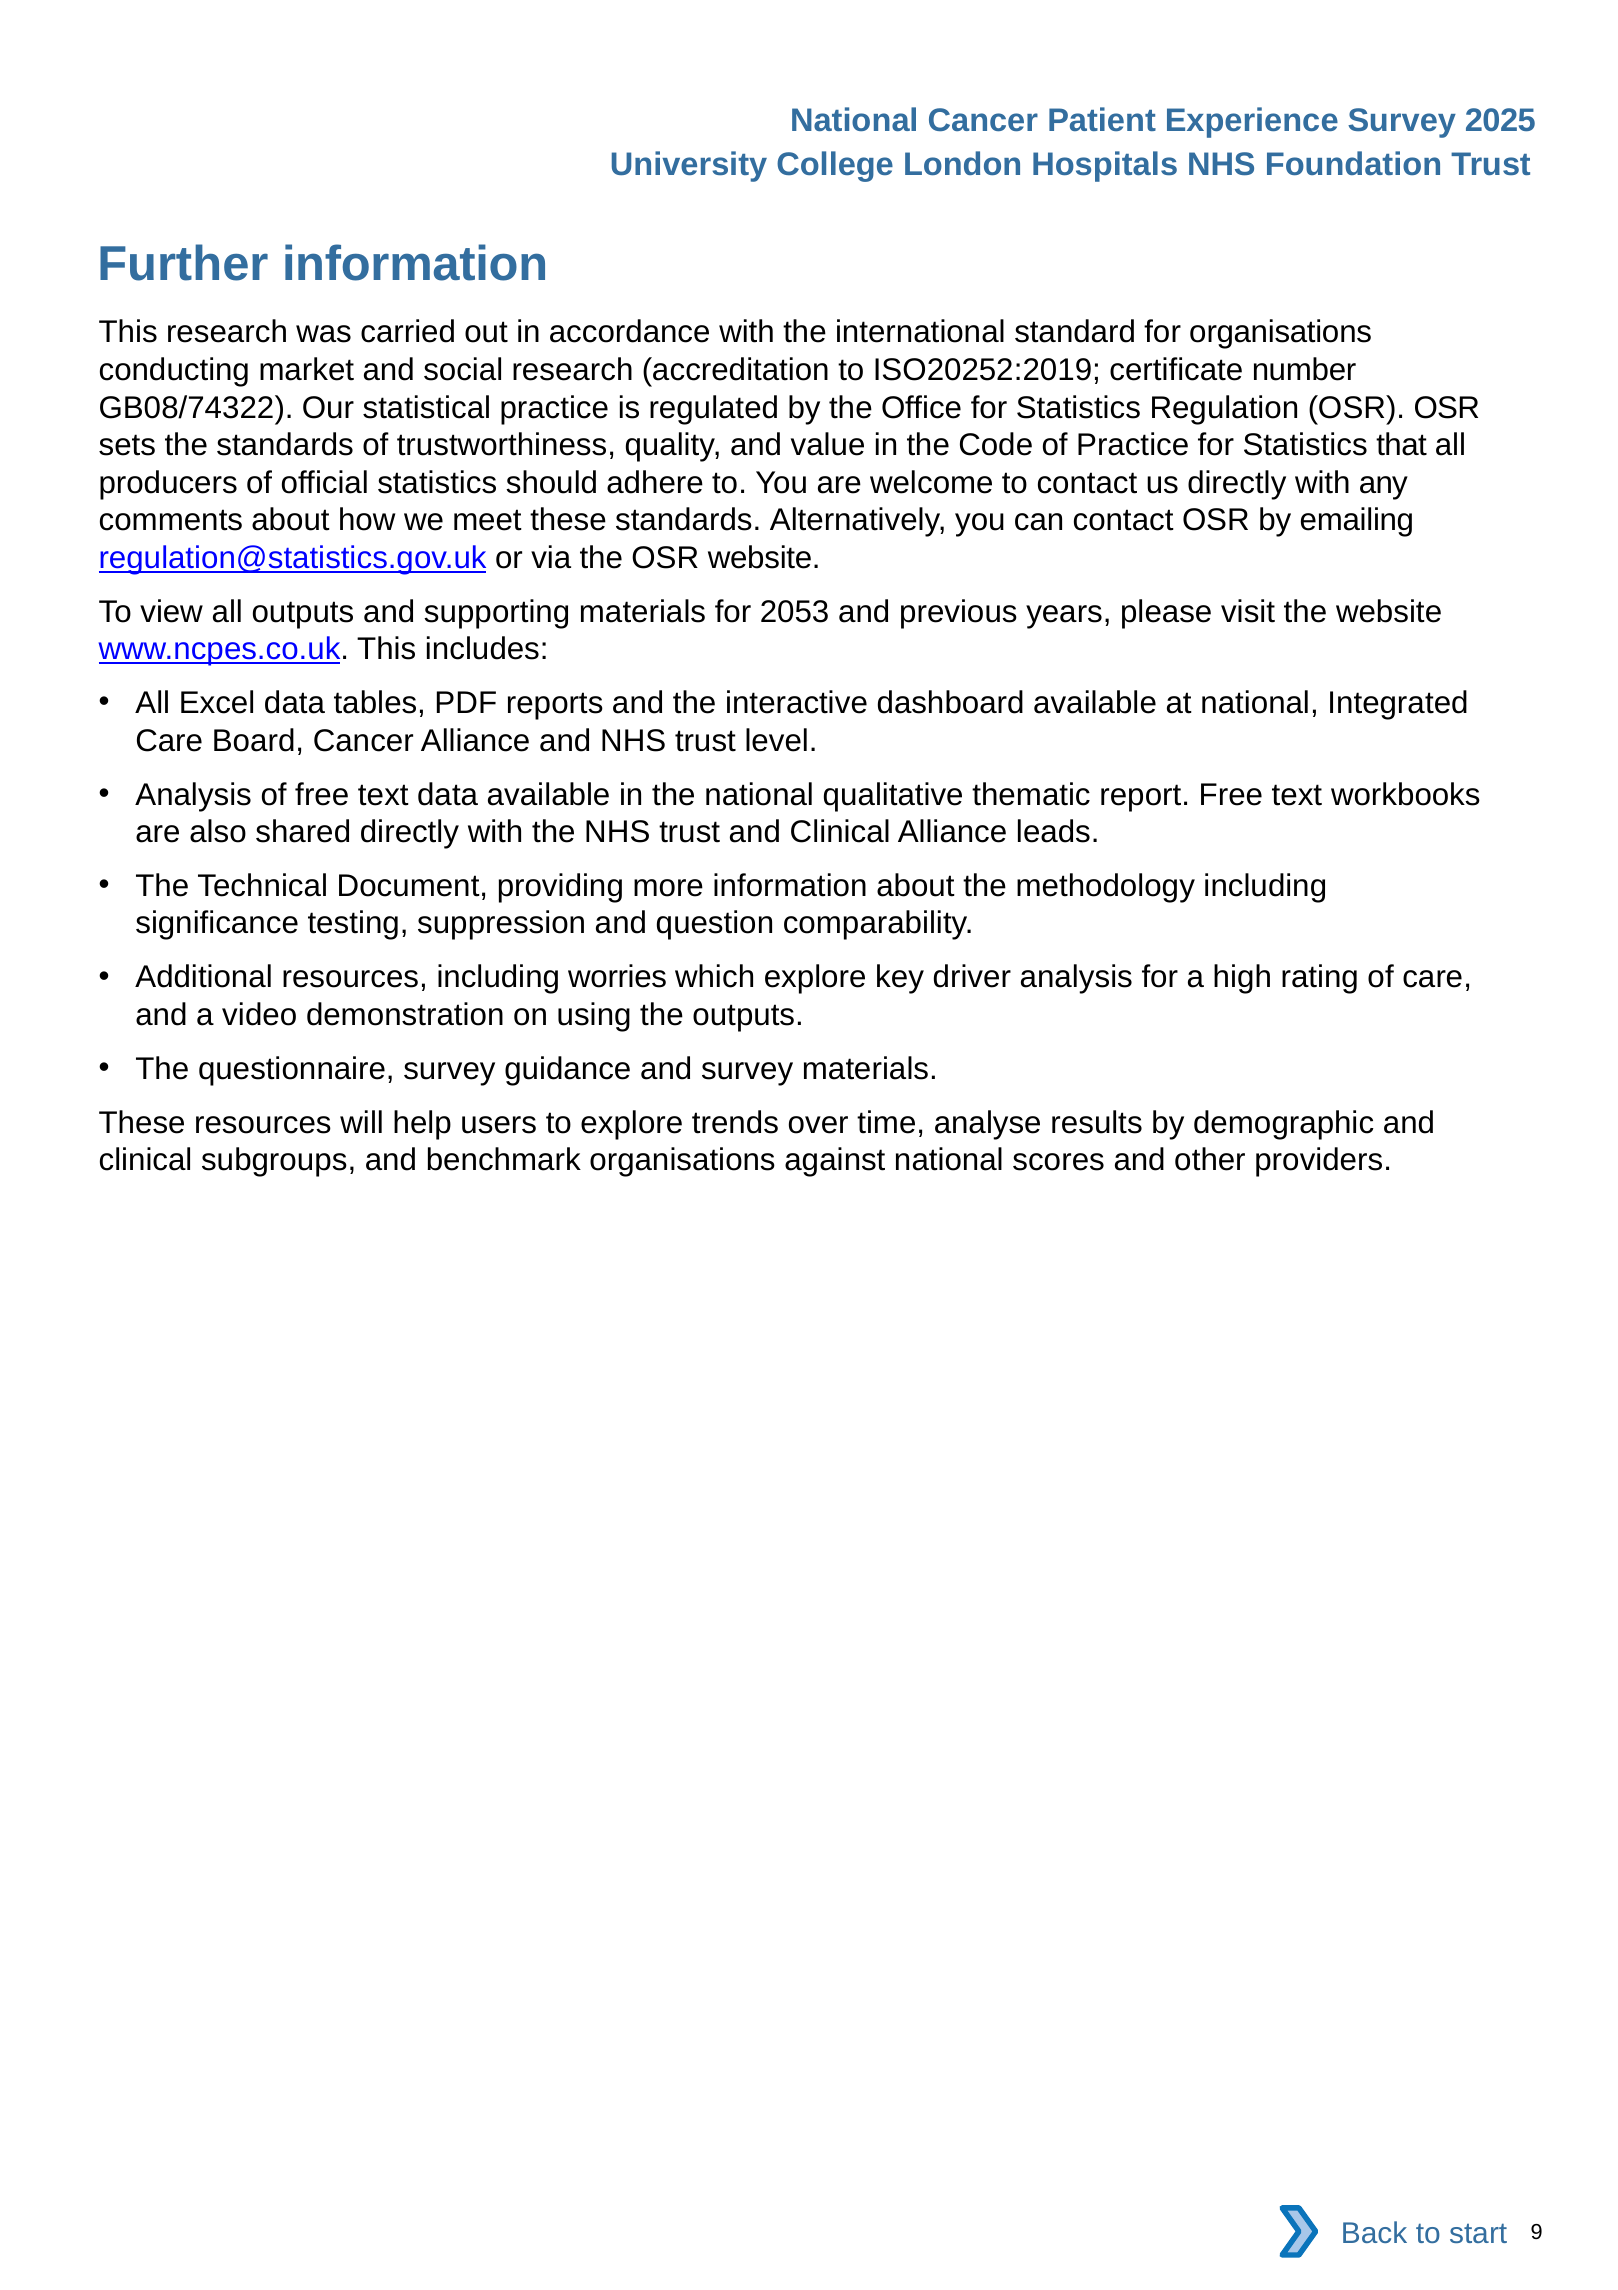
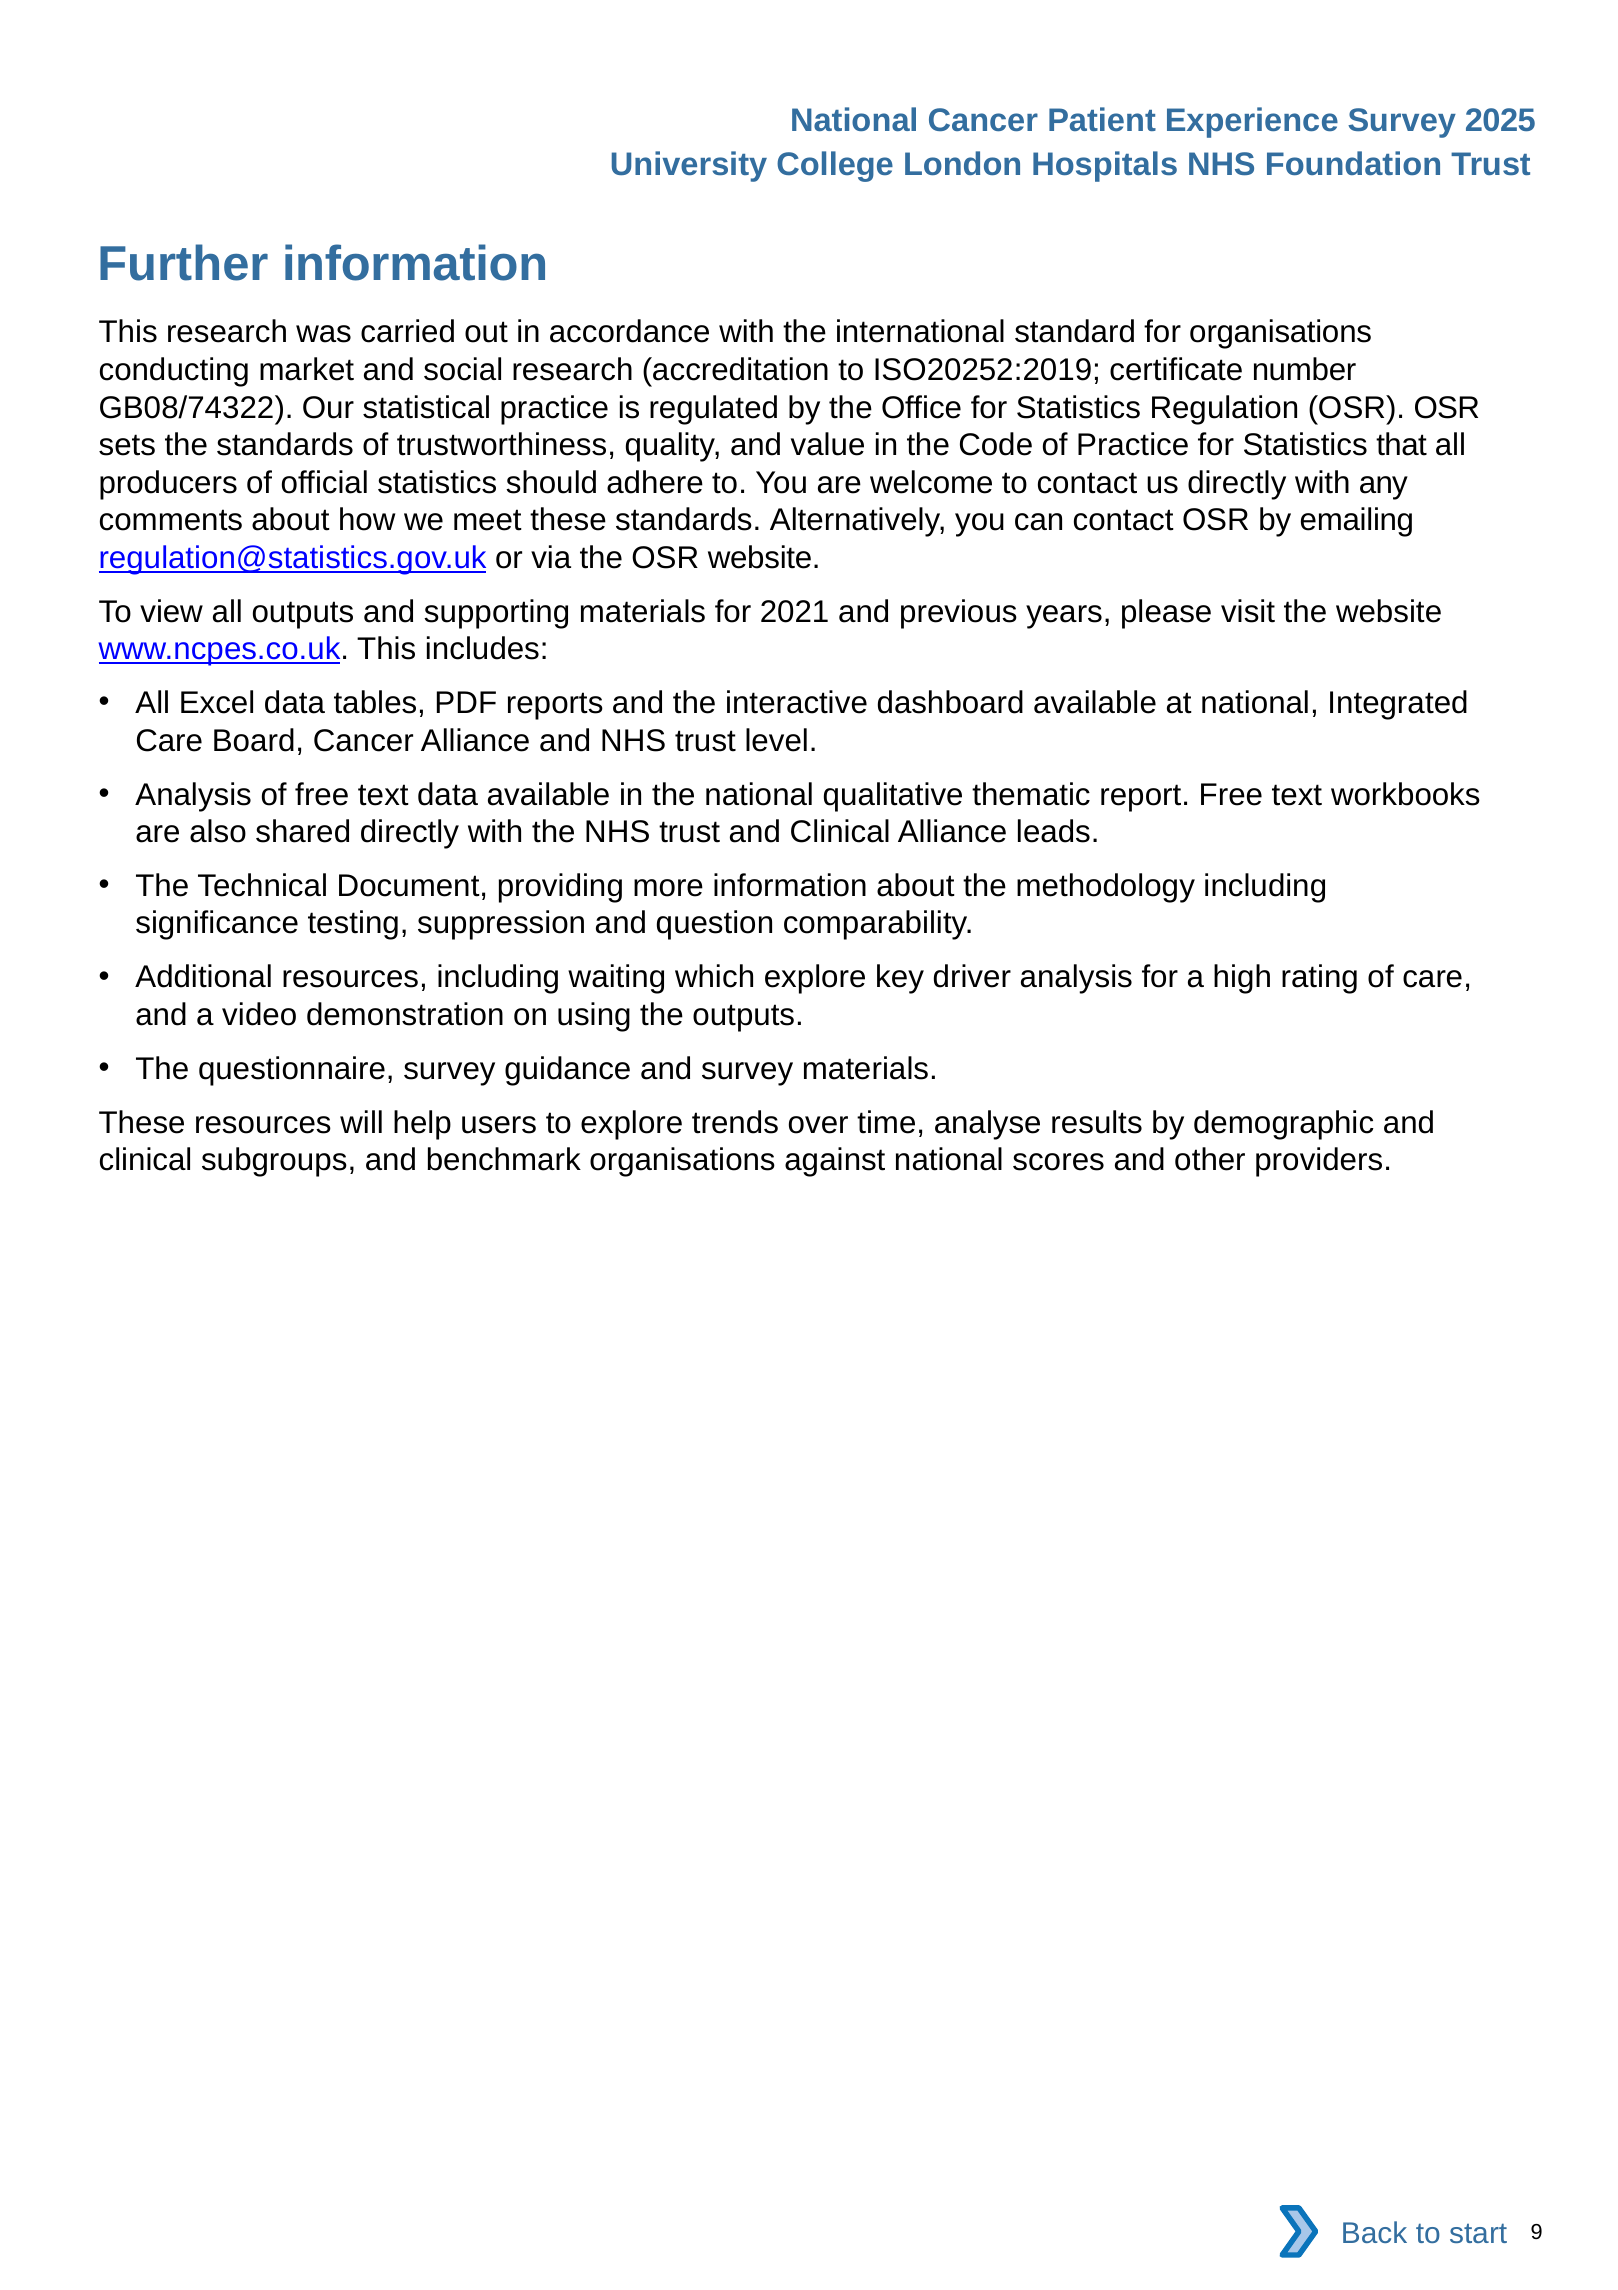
2053: 2053 -> 2021
worries: worries -> waiting
